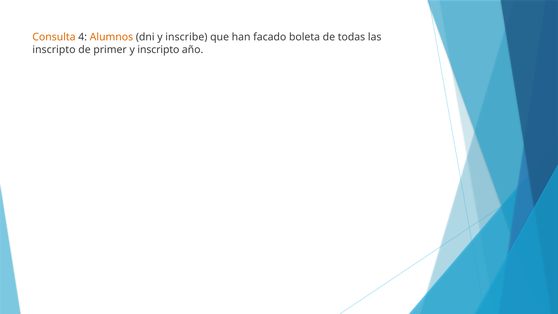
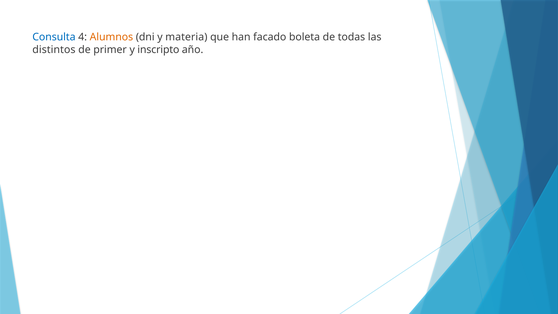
Consulta colour: orange -> blue
inscribe: inscribe -> materia
inscripto at (54, 50): inscripto -> distintos
